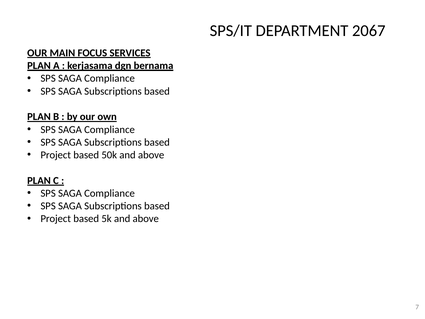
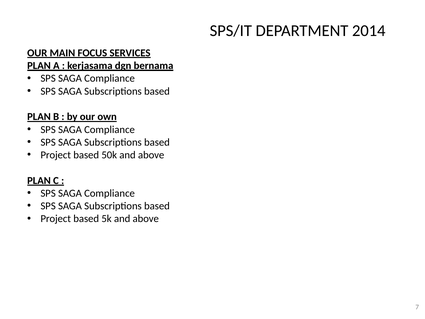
2067: 2067 -> 2014
